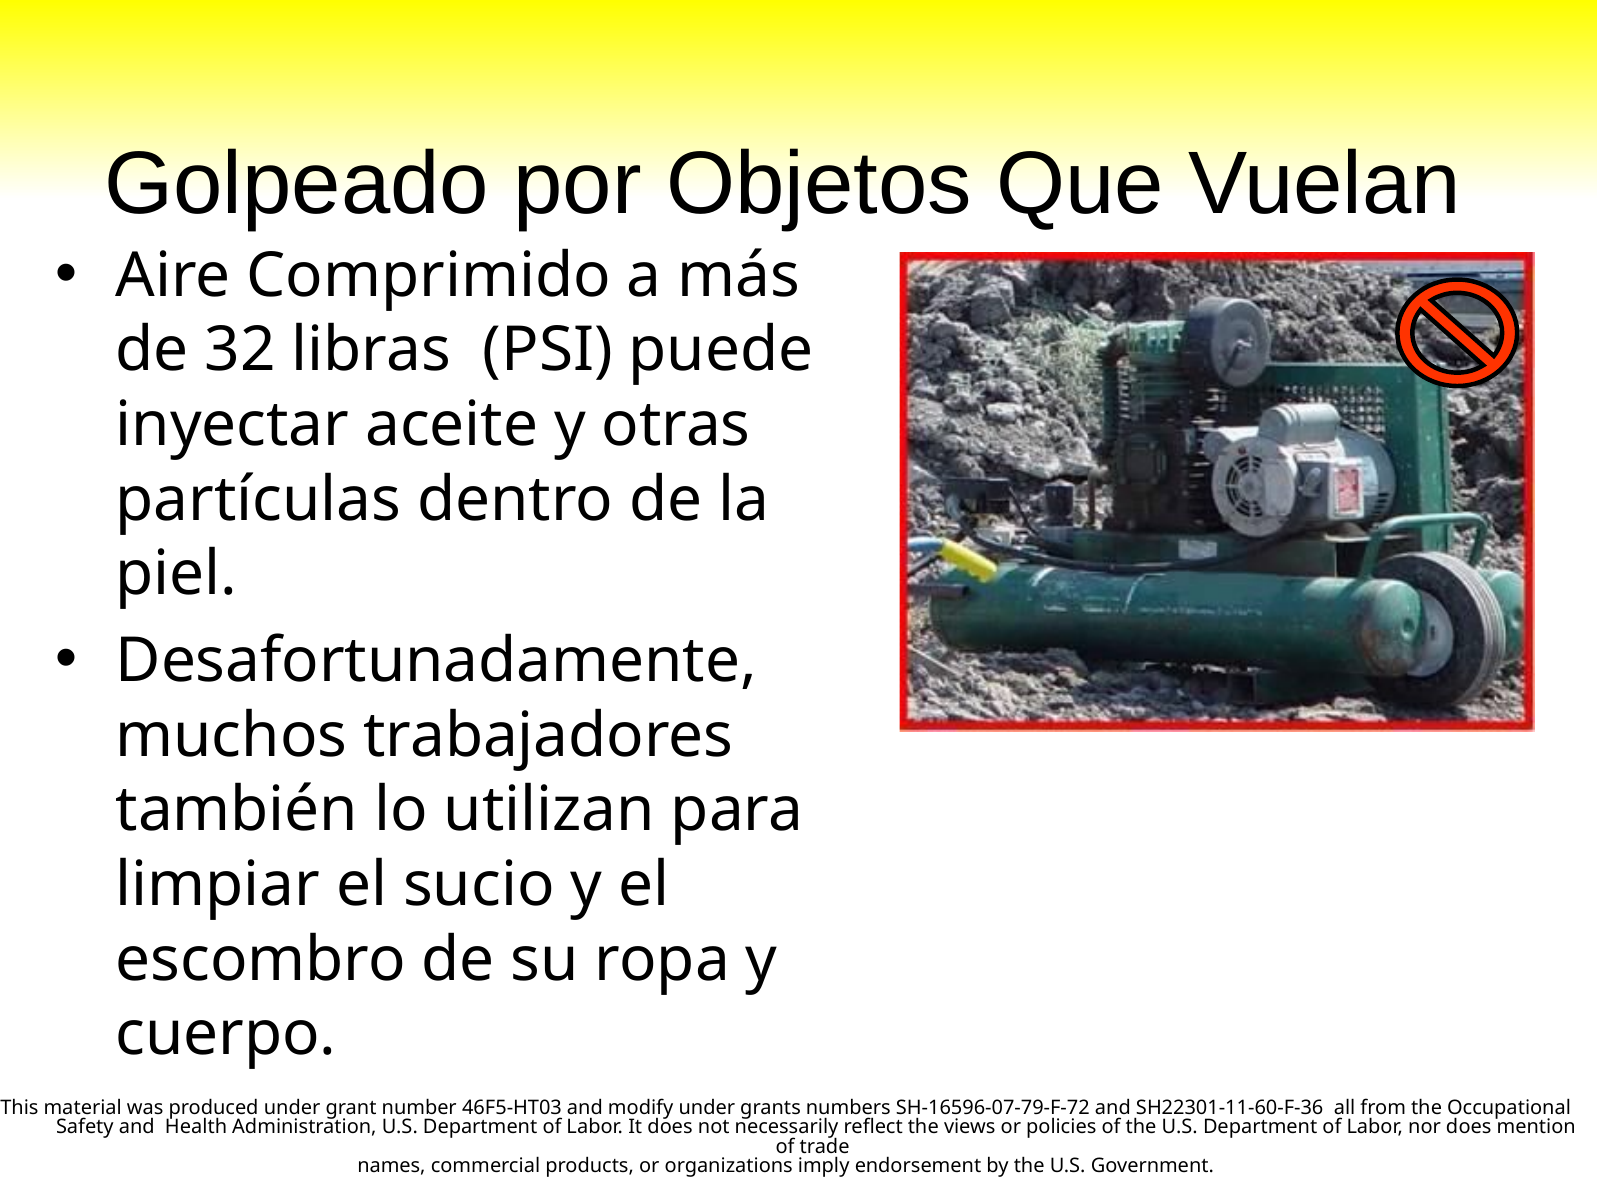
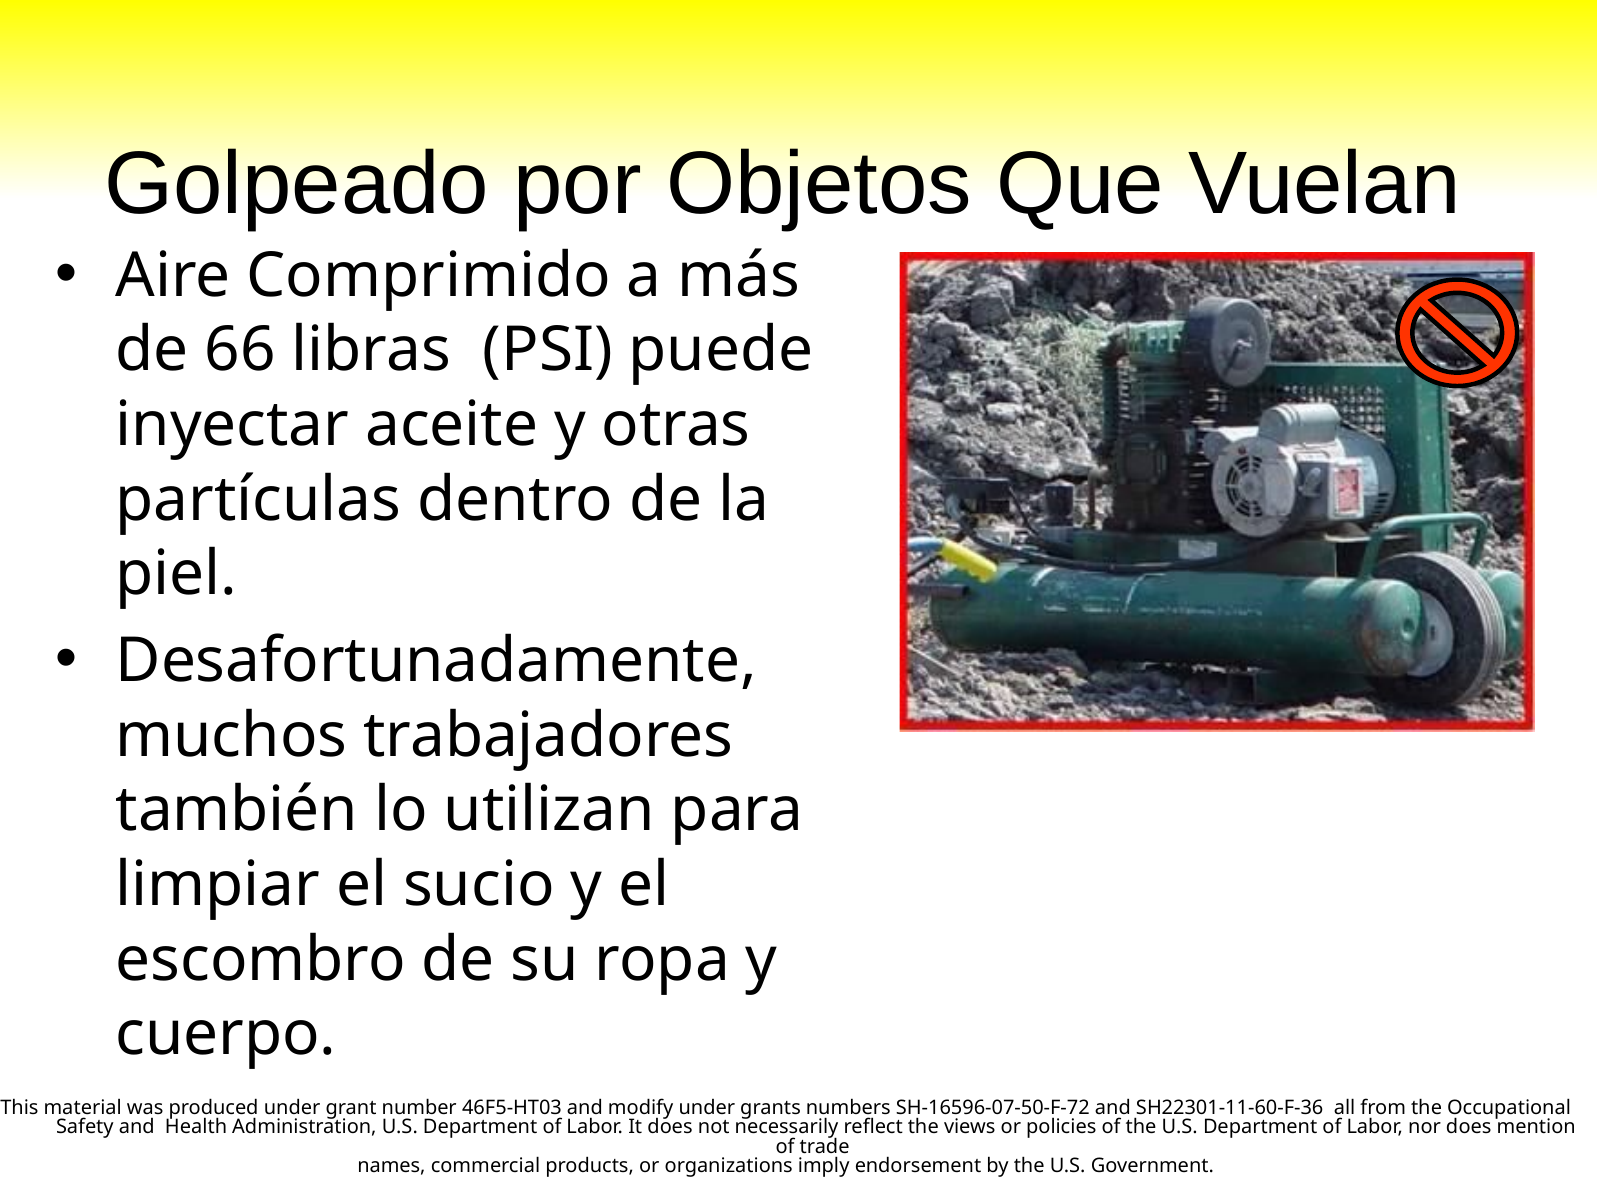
32: 32 -> 66
SH-16596-07-79-F-72: SH-16596-07-79-F-72 -> SH-16596-07-50-F-72
